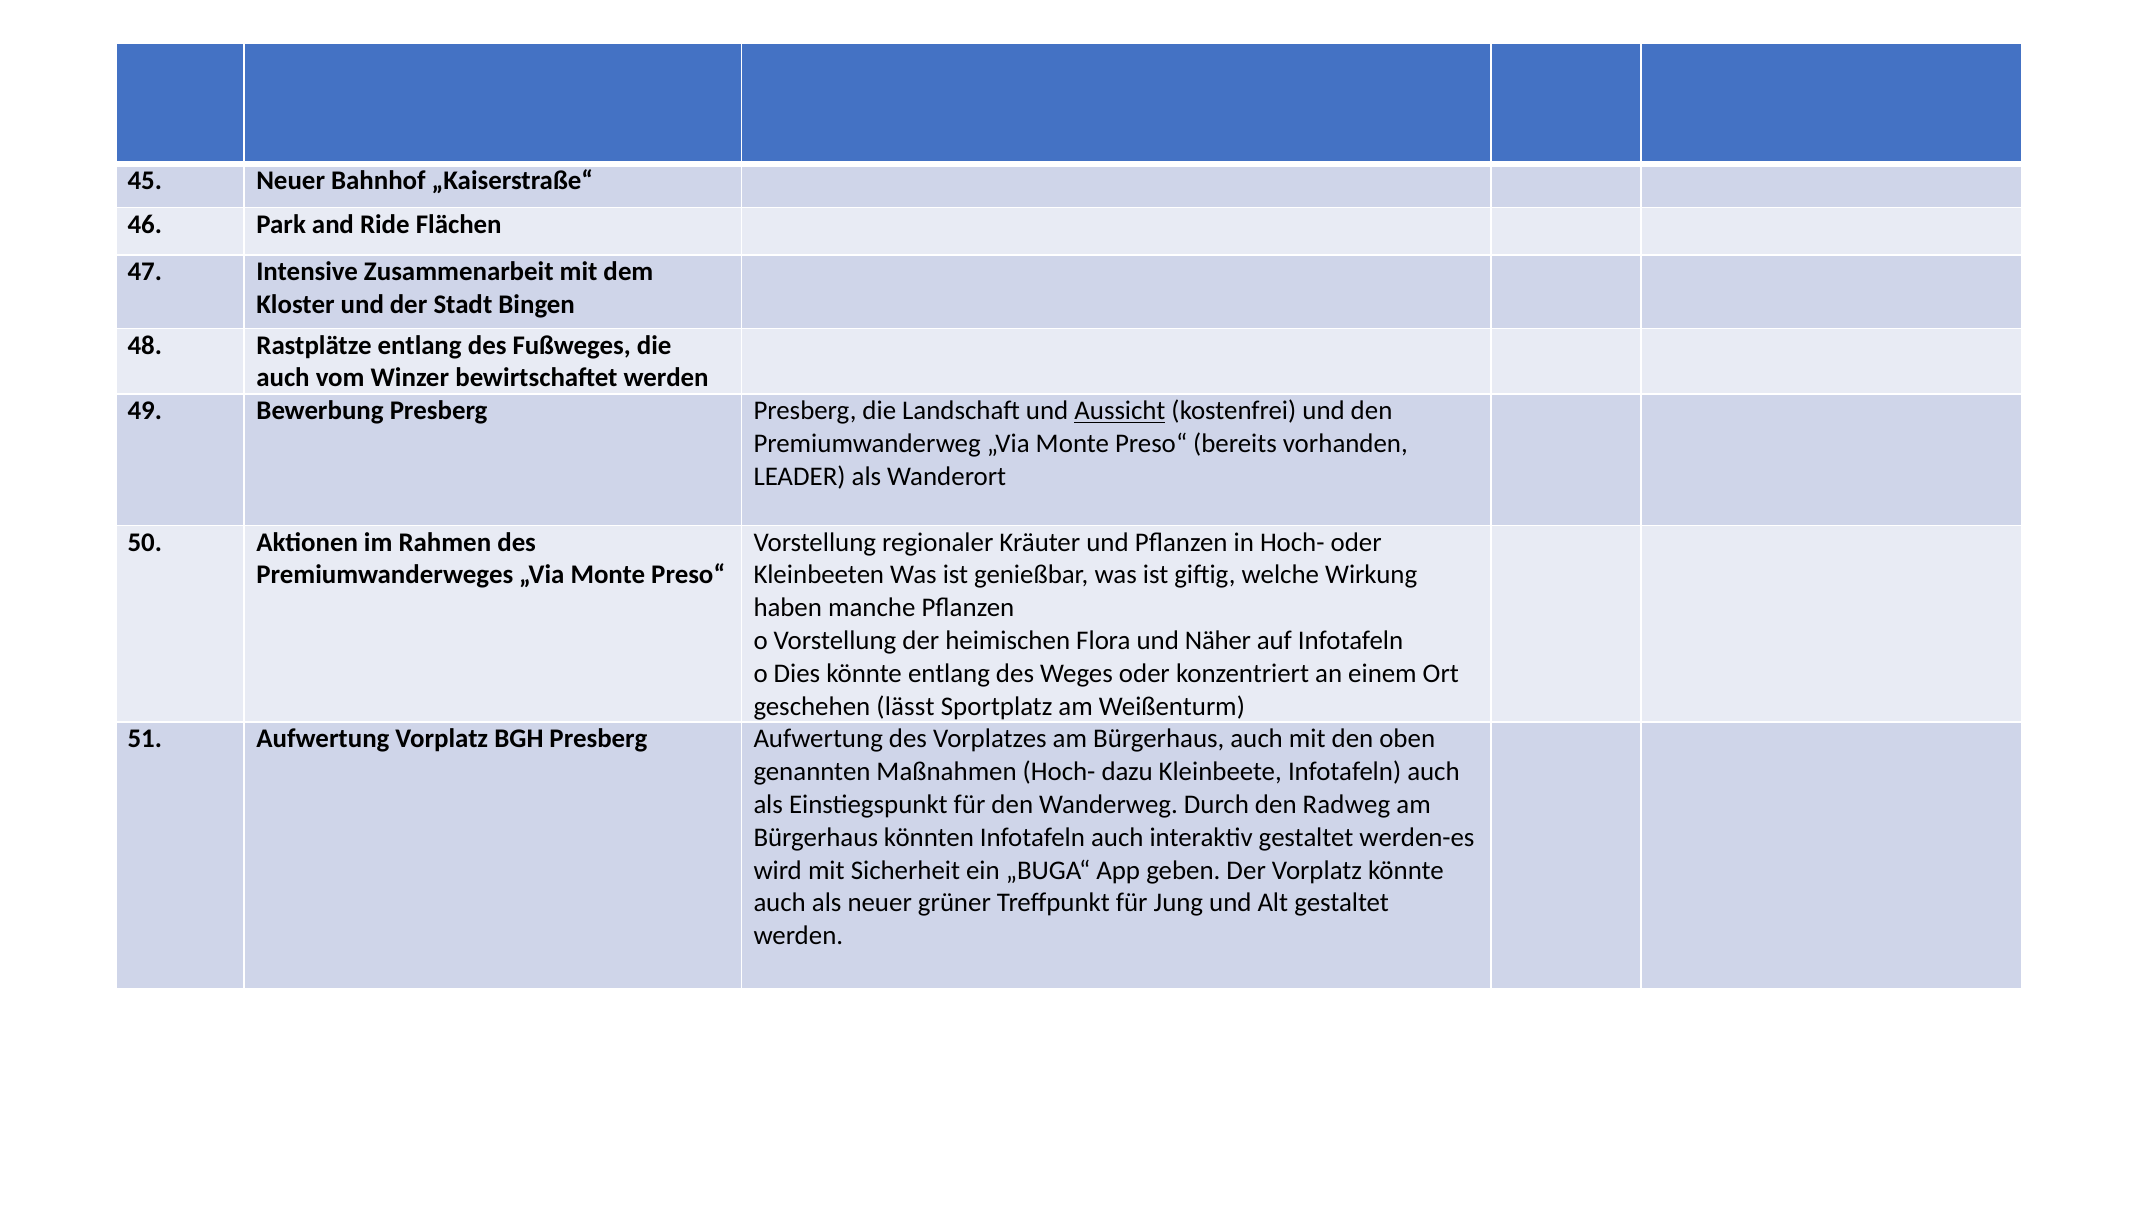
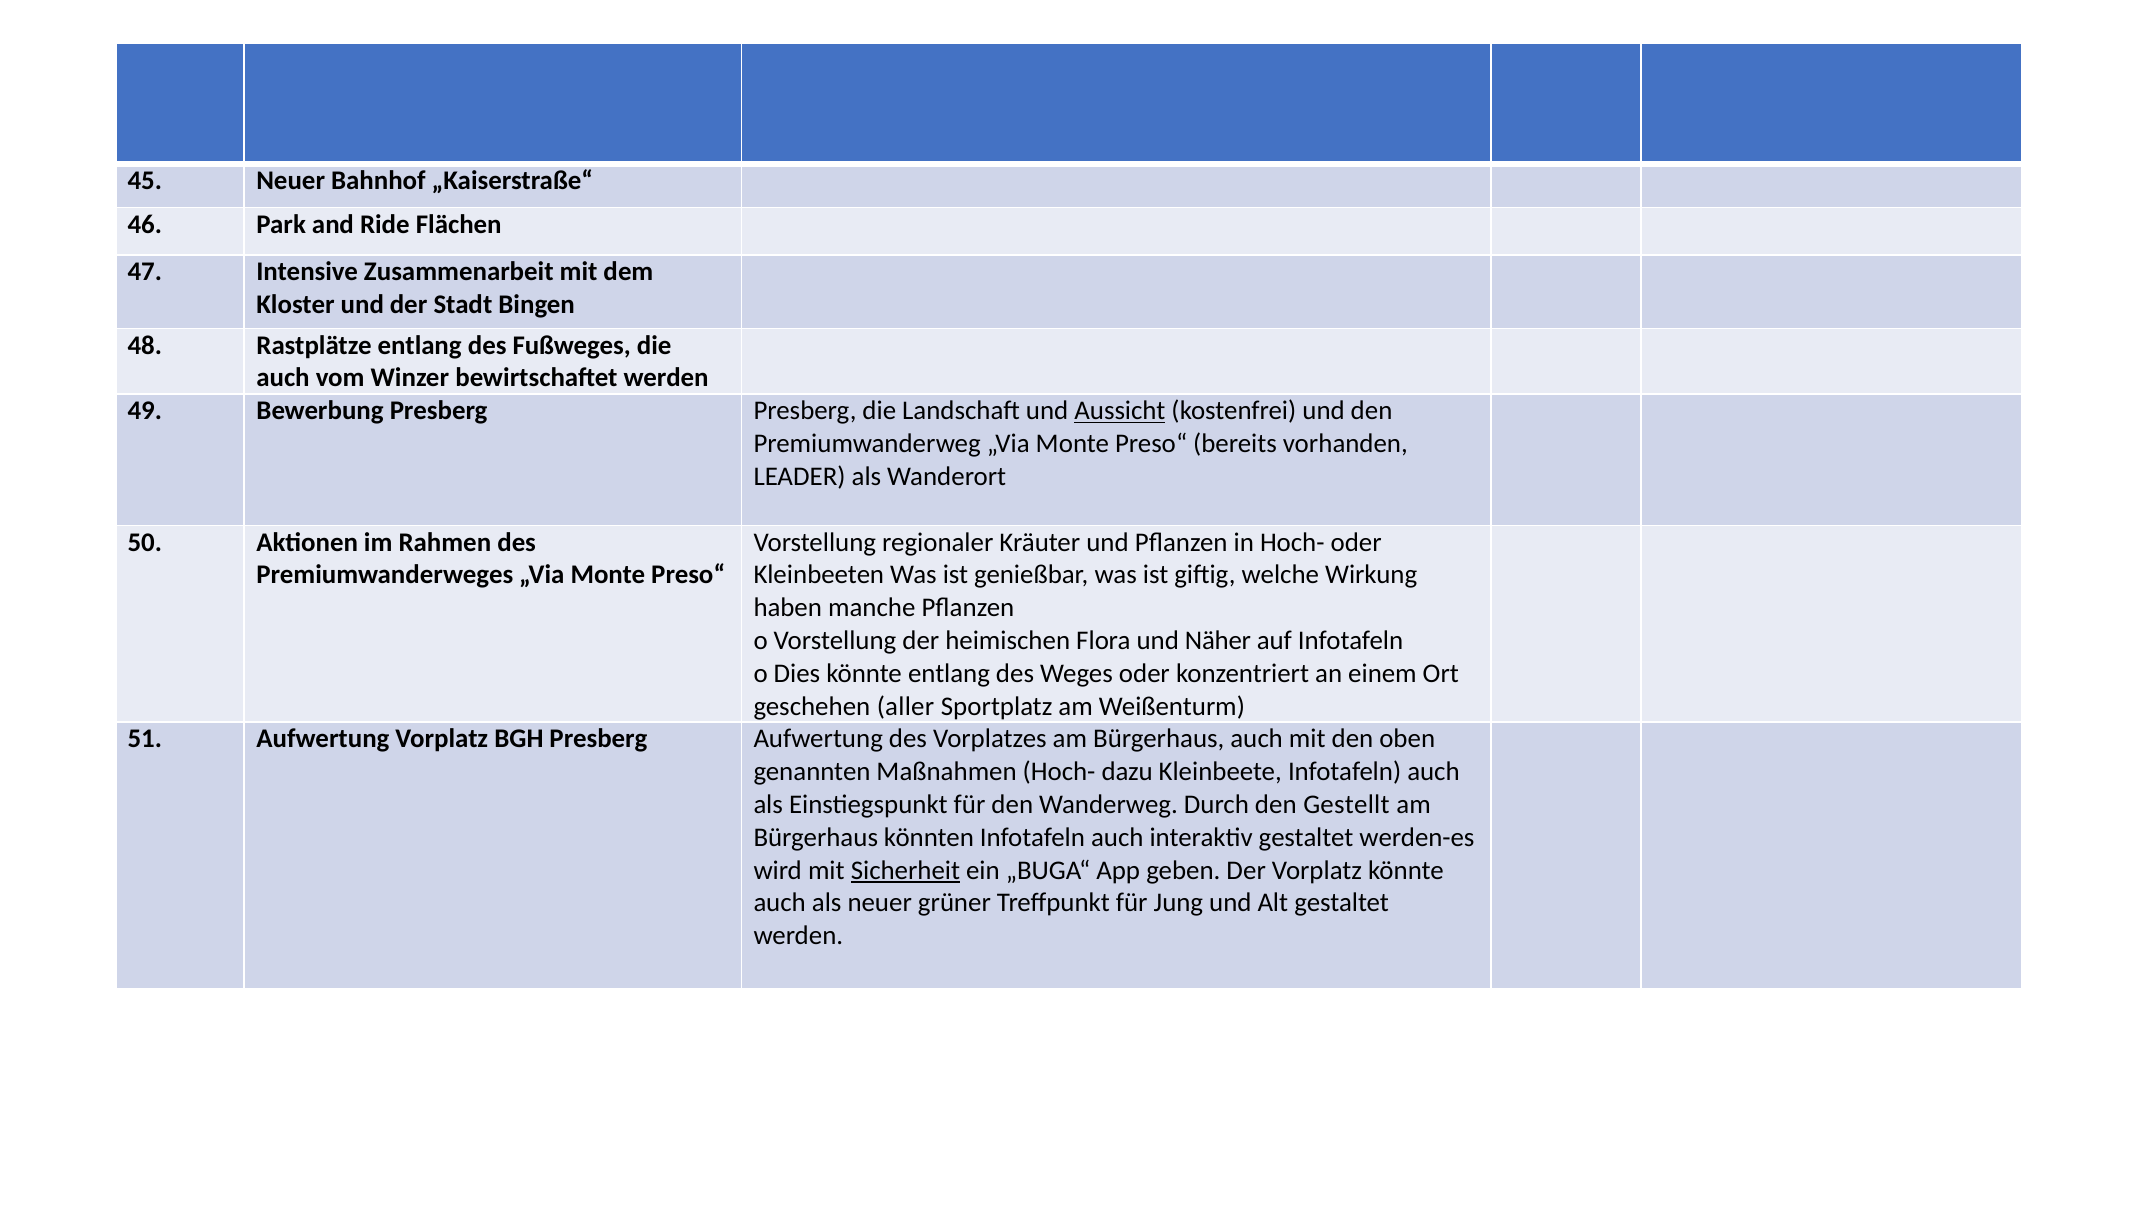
lässt: lässt -> aller
Radweg: Radweg -> Gestellt
Sicherheit underline: none -> present
